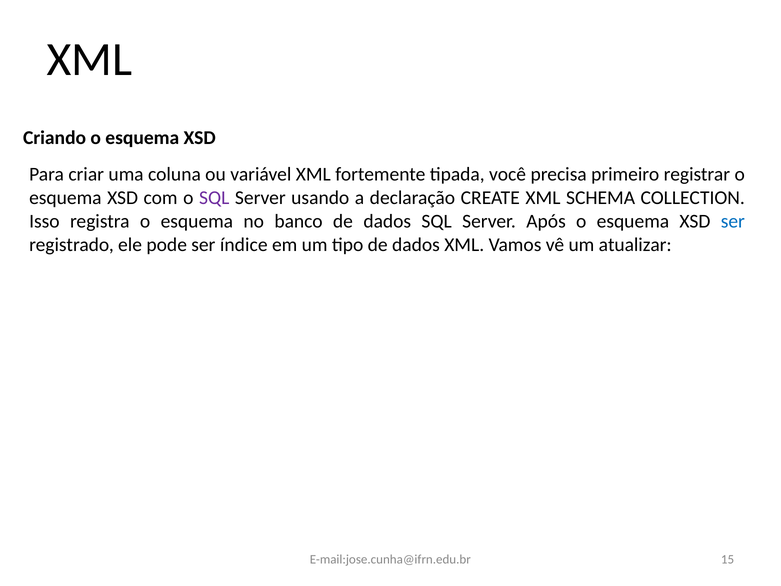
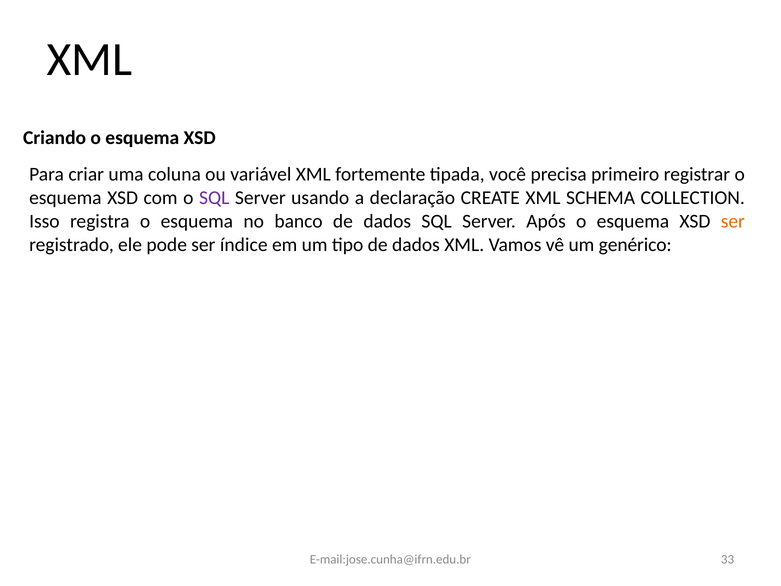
ser at (733, 221) colour: blue -> orange
atualizar: atualizar -> genérico
15: 15 -> 33
